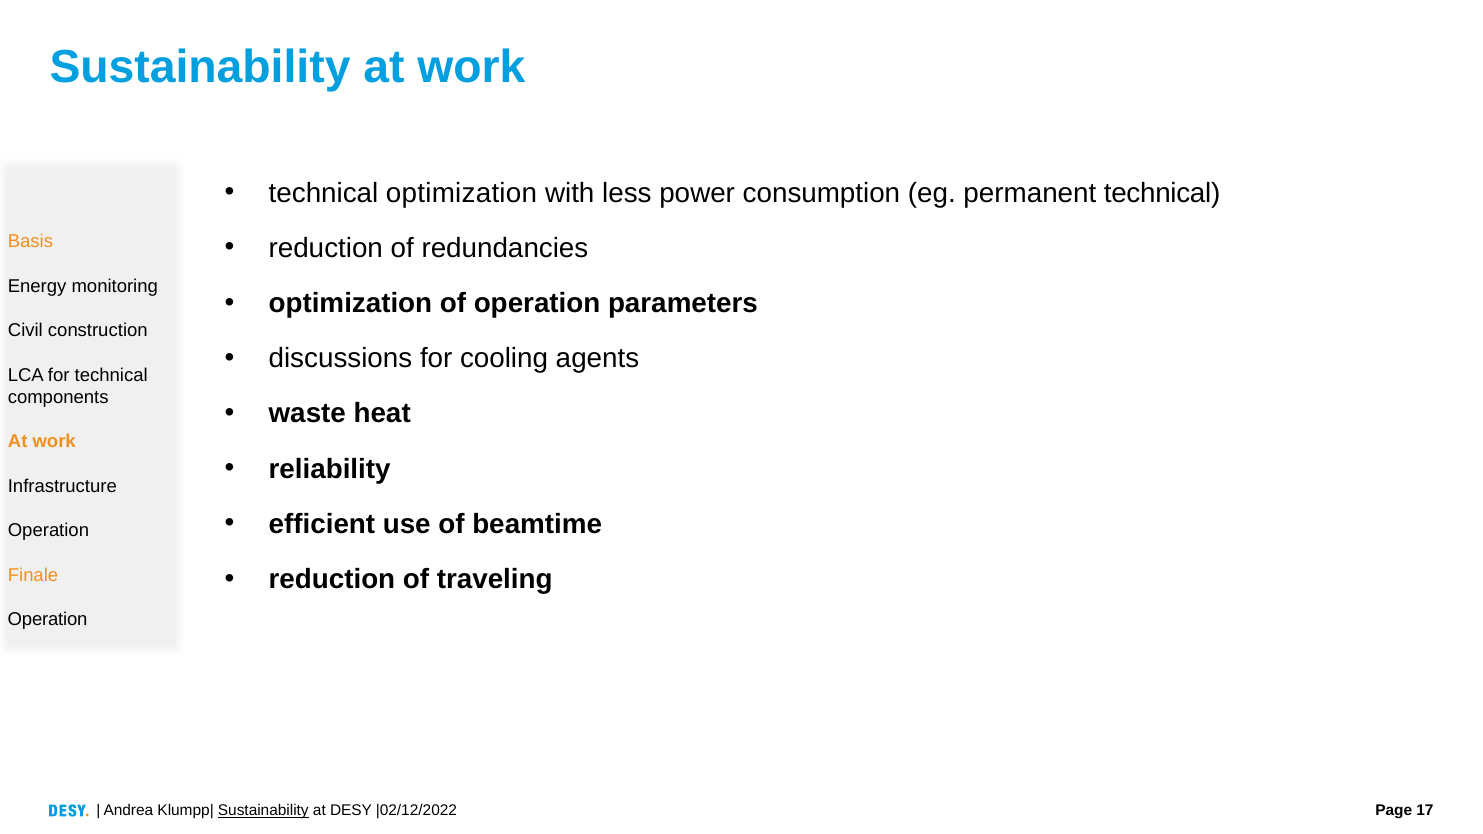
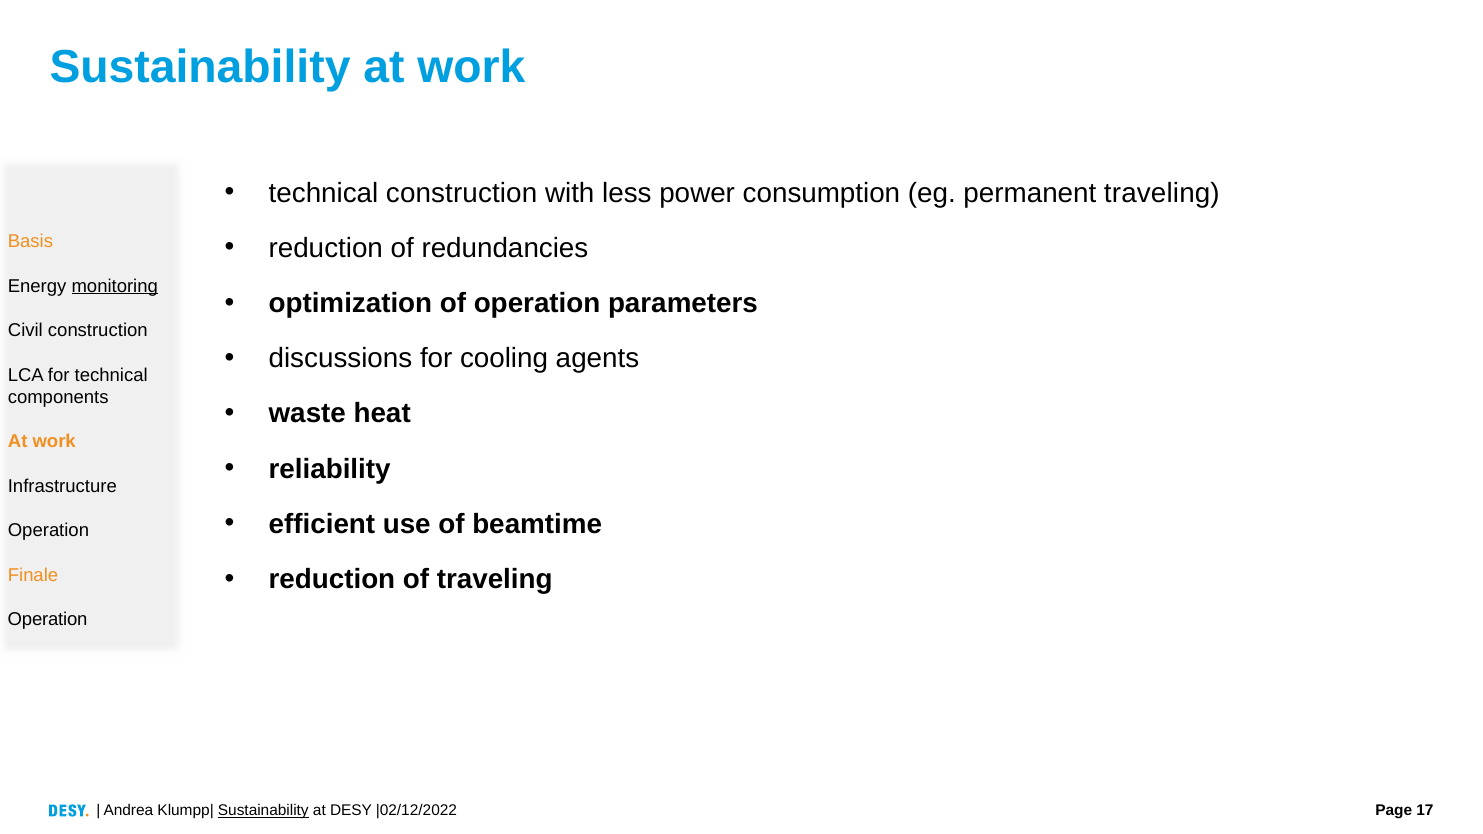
technical optimization: optimization -> construction
permanent technical: technical -> traveling
monitoring underline: none -> present
